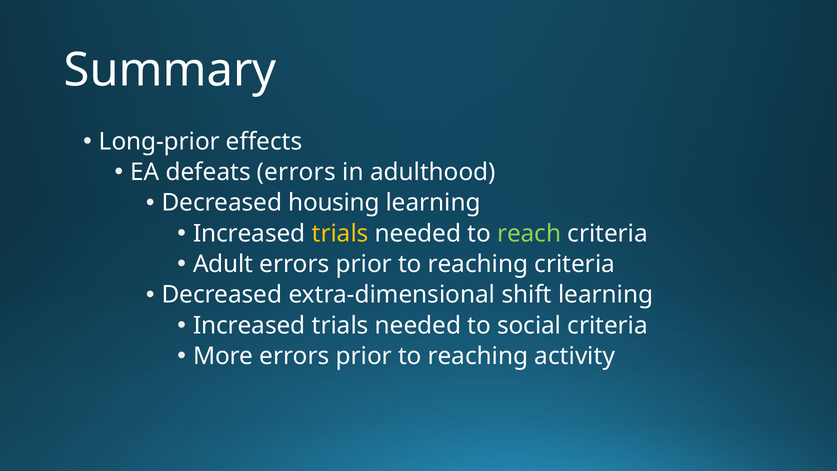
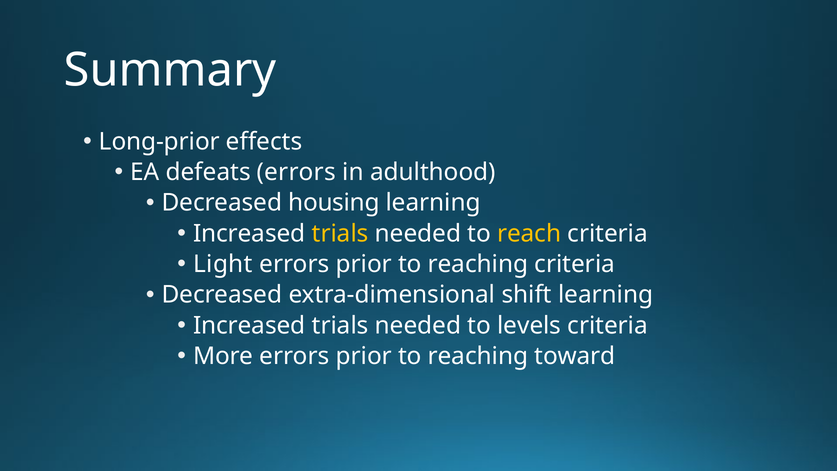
reach colour: light green -> yellow
Adult: Adult -> Light
social: social -> levels
activity: activity -> toward
